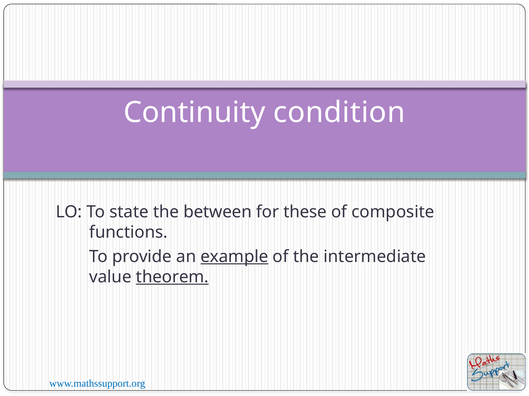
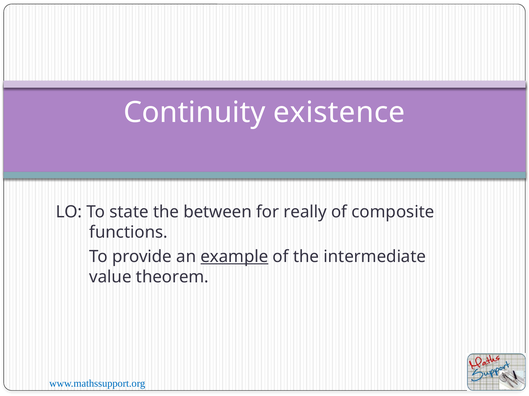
condition: condition -> existence
these: these -> really
theorem underline: present -> none
